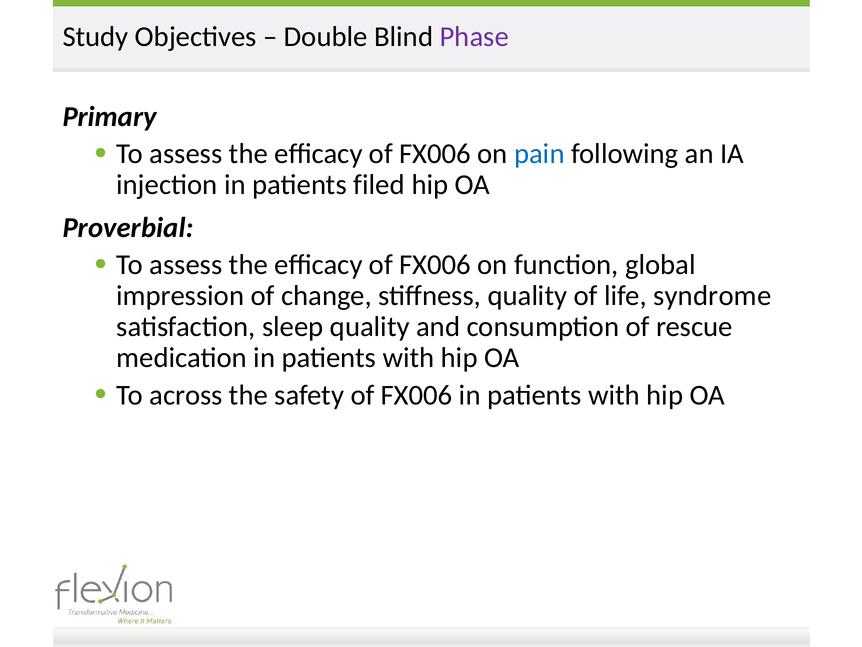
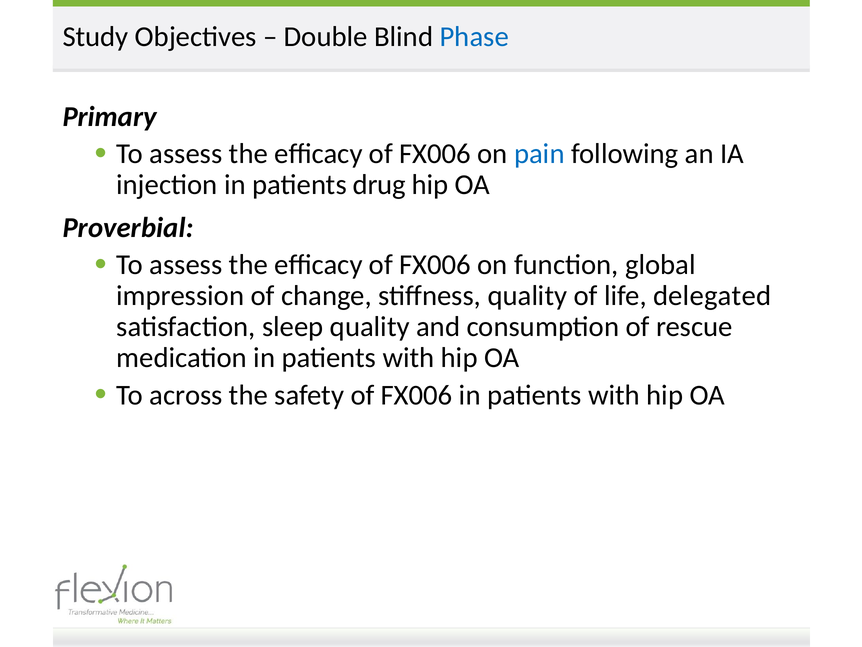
Phase colour: purple -> blue
filed: filed -> drug
syndrome: syndrome -> delegated
